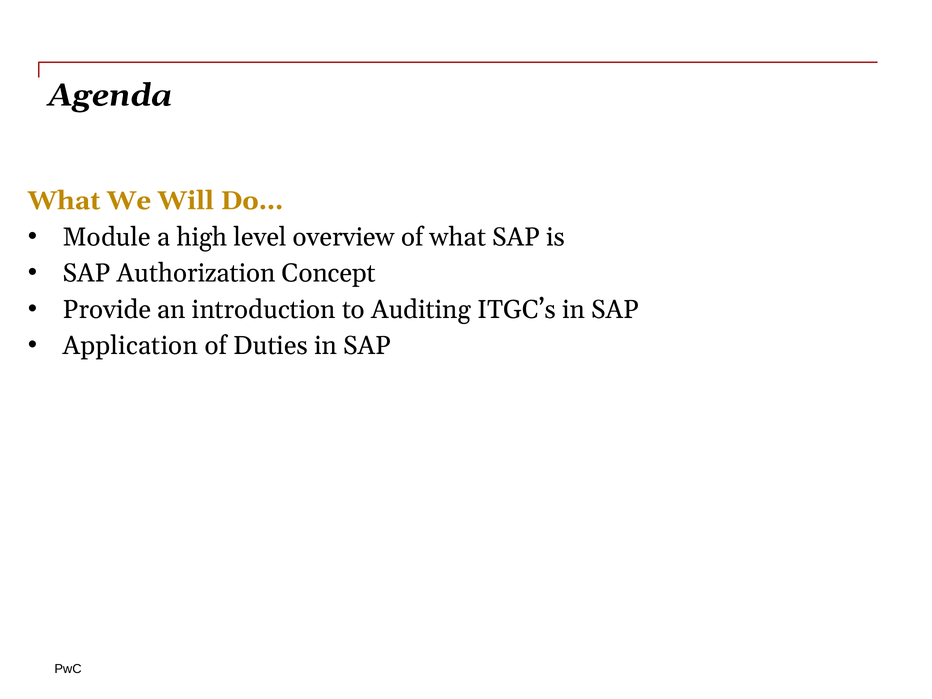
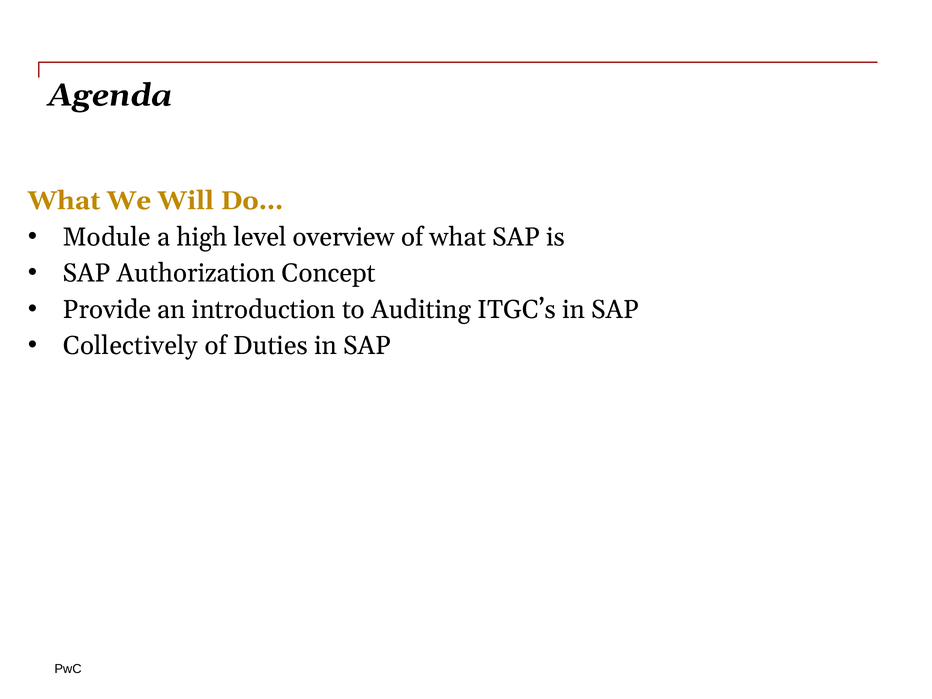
Application: Application -> Collectively
